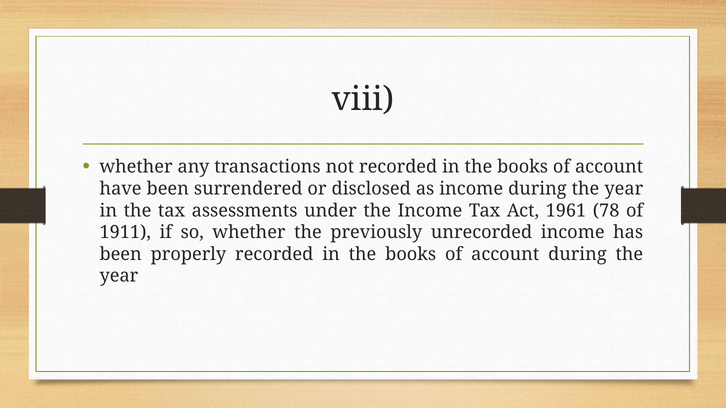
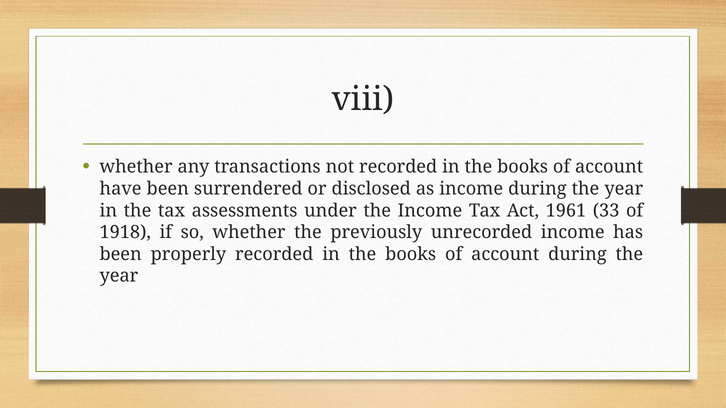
78: 78 -> 33
1911: 1911 -> 1918
